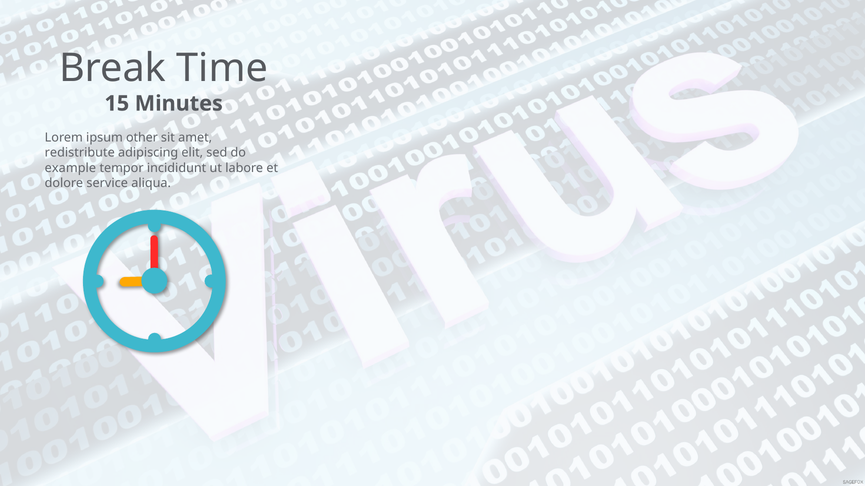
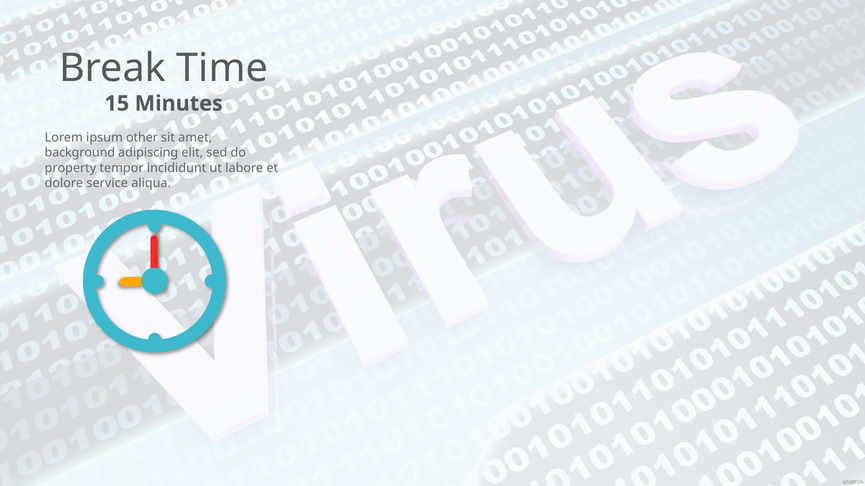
redistribute: redistribute -> background
example: example -> property
